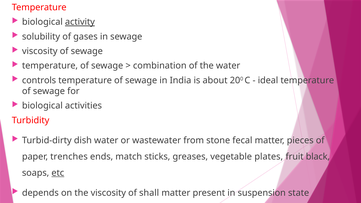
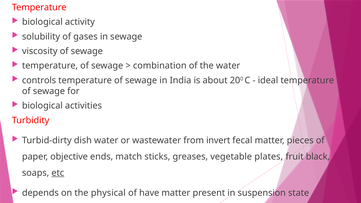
activity underline: present -> none
stone: stone -> invert
trenches: trenches -> objective
the viscosity: viscosity -> physical
shall: shall -> have
